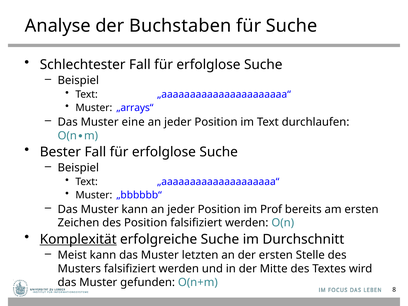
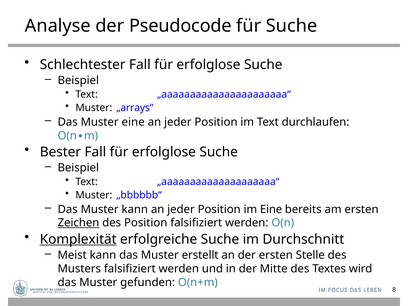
Buchstaben: Buchstaben -> Pseudocode
im Prof: Prof -> Eine
Zeichen underline: none -> present
letzten: letzten -> erstellt
